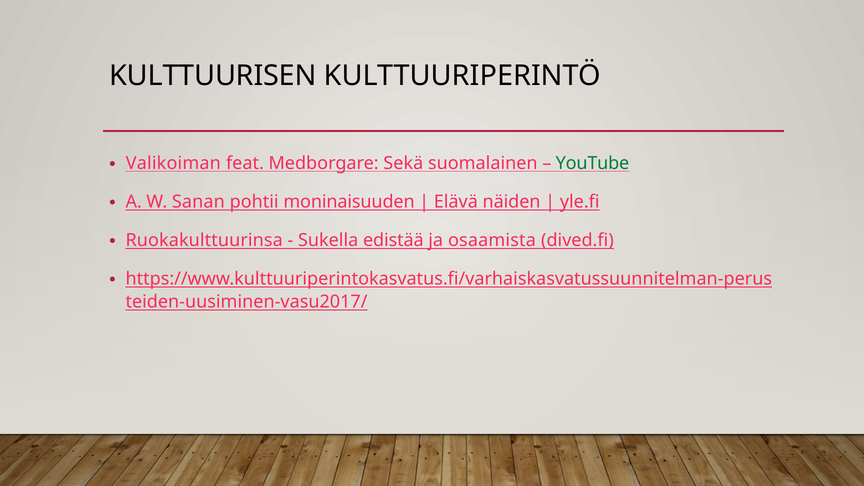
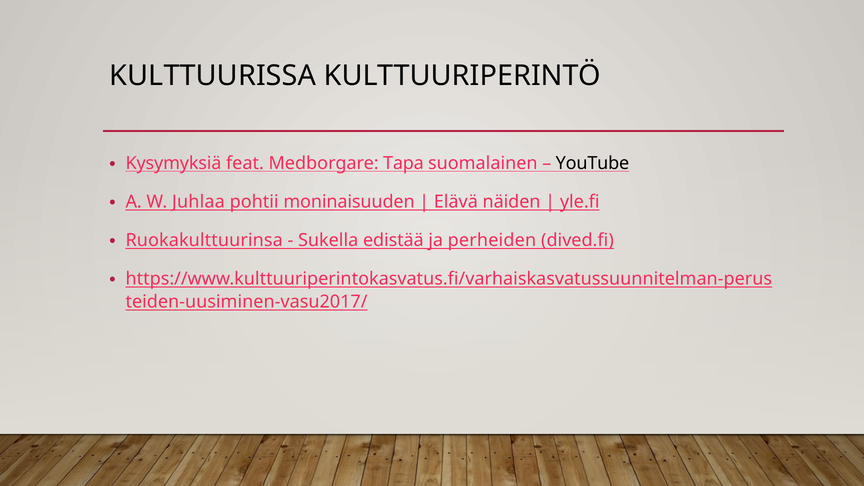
KULTTUURISEN: KULTTUURISEN -> KULTTUURISSA
Valikoiman: Valikoiman -> Kysymyksiä
Sekä: Sekä -> Tapa
YouTube colour: green -> black
Sanan: Sanan -> Juhlaa
osaamista: osaamista -> perheiden
